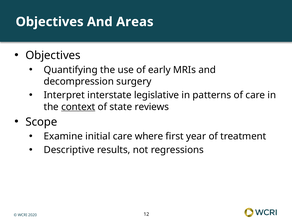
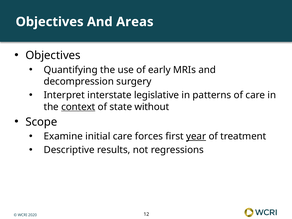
reviews: reviews -> without
where: where -> forces
year underline: none -> present
